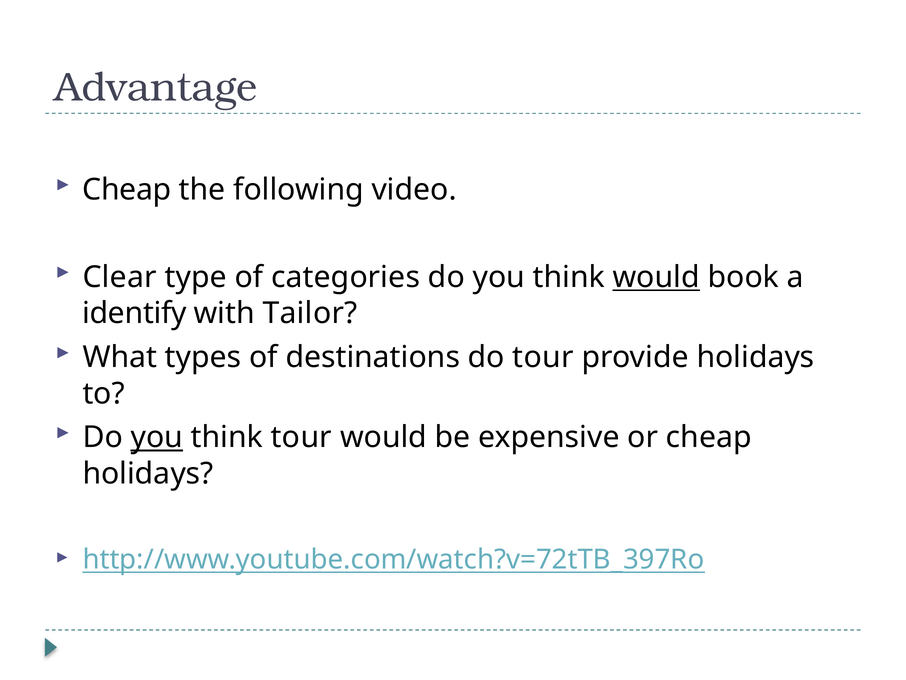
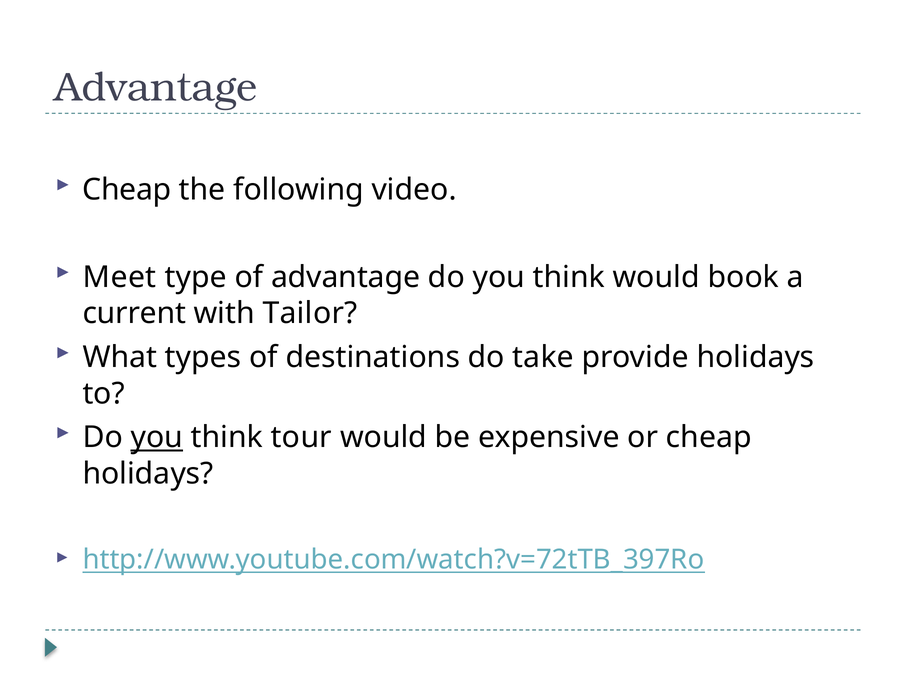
Clear: Clear -> Meet
of categories: categories -> advantage
would at (656, 277) underline: present -> none
identify: identify -> current
do tour: tour -> take
